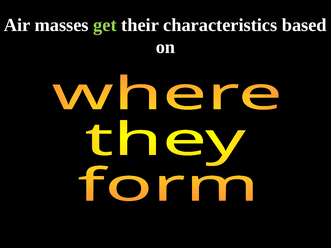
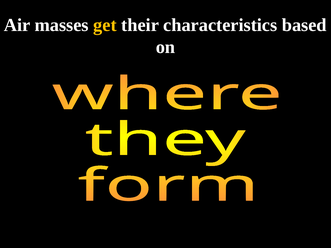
get colour: light green -> yellow
